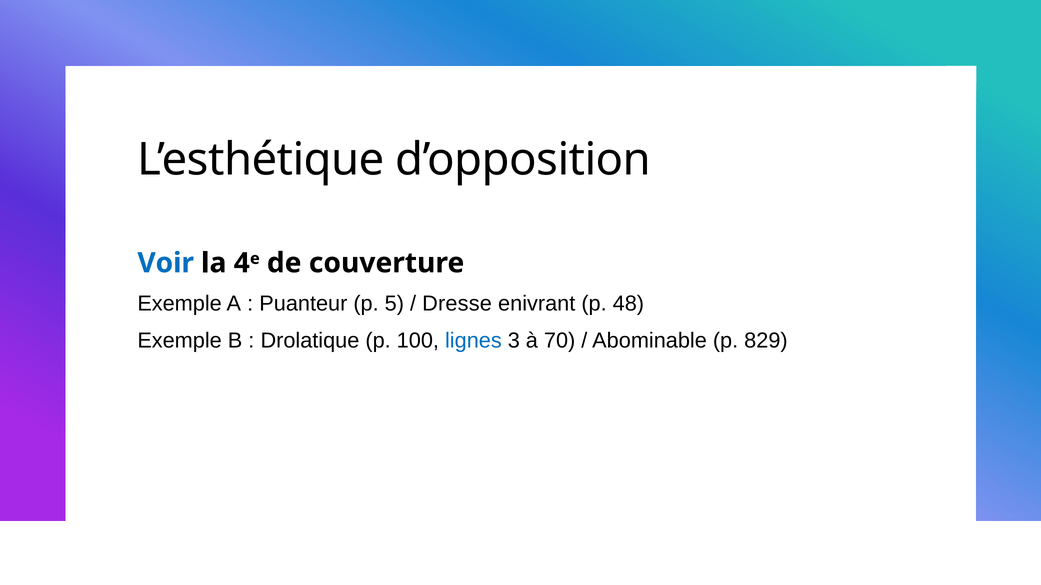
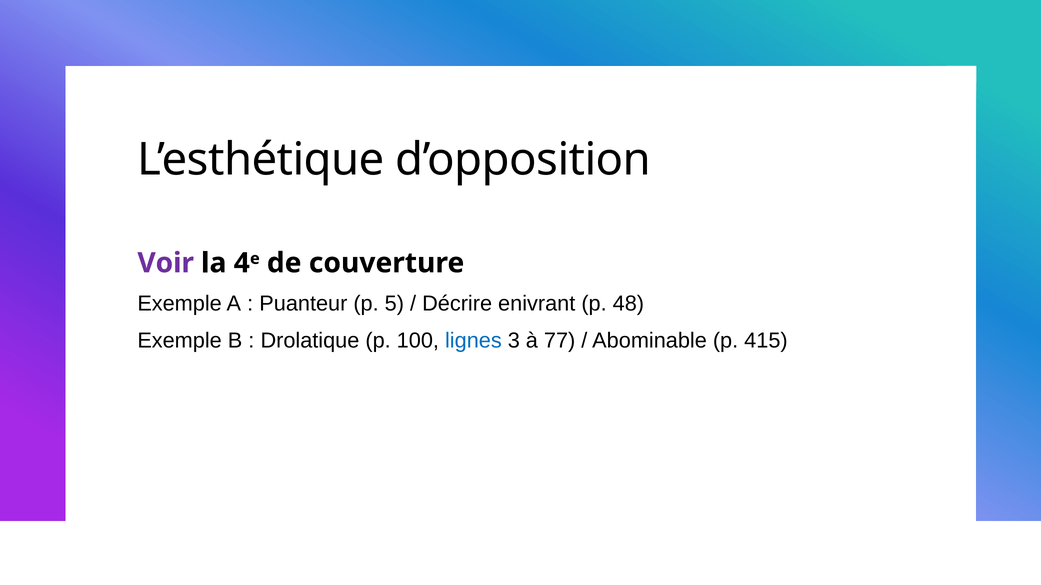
Voir colour: blue -> purple
Dresse: Dresse -> Décrire
70: 70 -> 77
829: 829 -> 415
